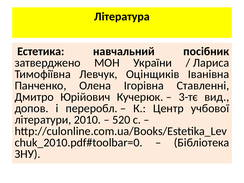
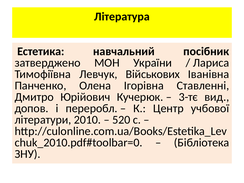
Оцінщиків: Оцінщиків -> Військових
